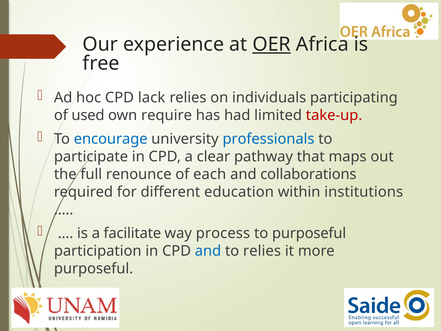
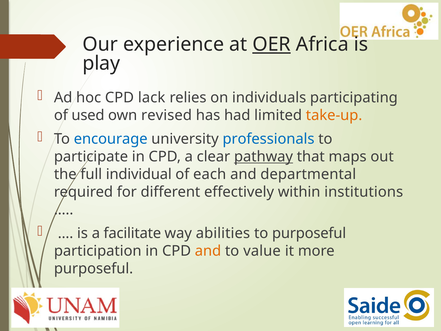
free: free -> play
require: require -> revised
take-up colour: red -> orange
pathway underline: none -> present
renounce: renounce -> individual
collaborations: collaborations -> departmental
education: education -> effectively
process: process -> abilities
and at (208, 251) colour: blue -> orange
to relies: relies -> value
